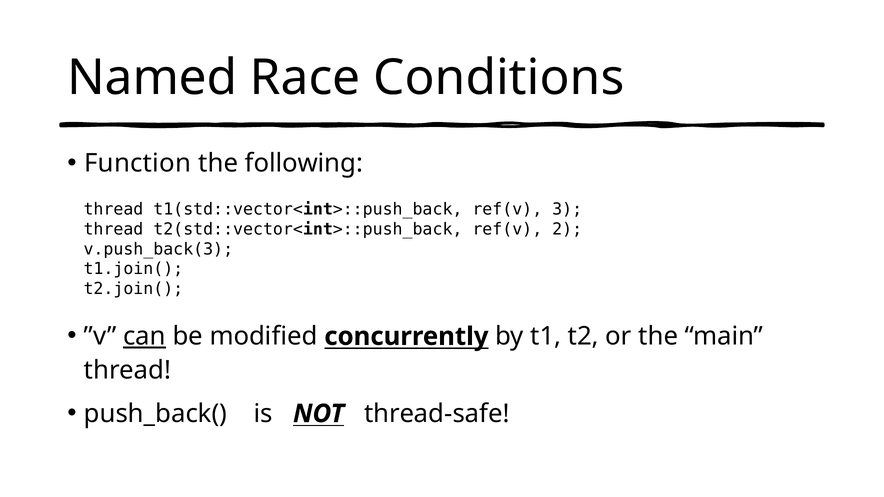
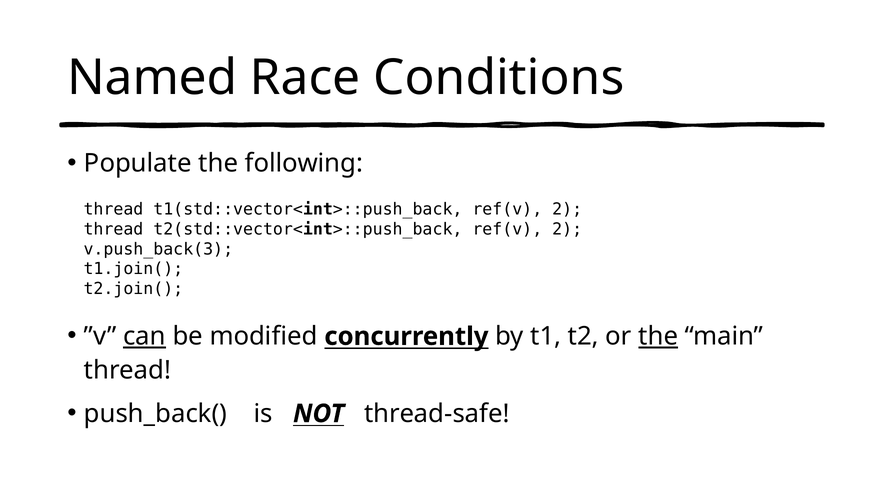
Function: Function -> Populate
t1(std::vector<int>::push_back ref(v 3: 3 -> 2
the at (658, 337) underline: none -> present
